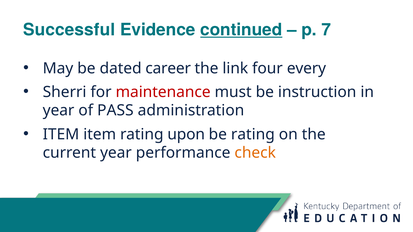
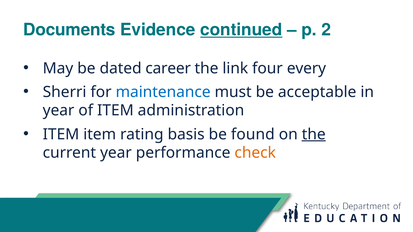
Successful: Successful -> Documents
7: 7 -> 2
maintenance colour: red -> blue
instruction: instruction -> acceptable
of PASS: PASS -> ITEM
upon: upon -> basis
be rating: rating -> found
the at (314, 134) underline: none -> present
